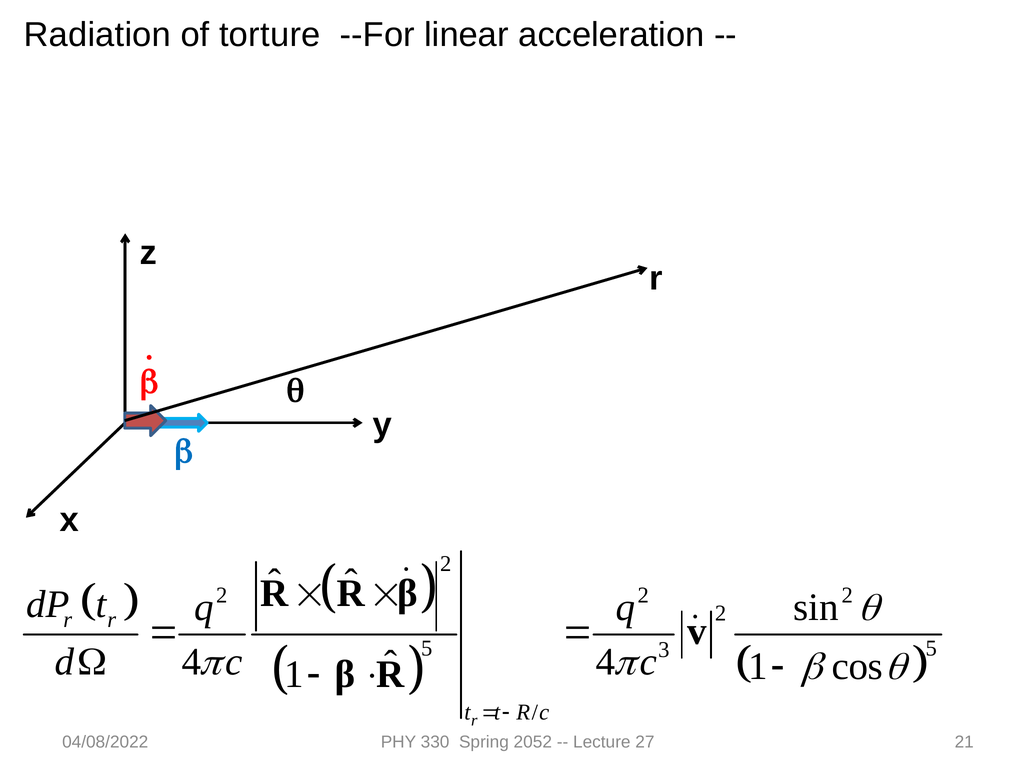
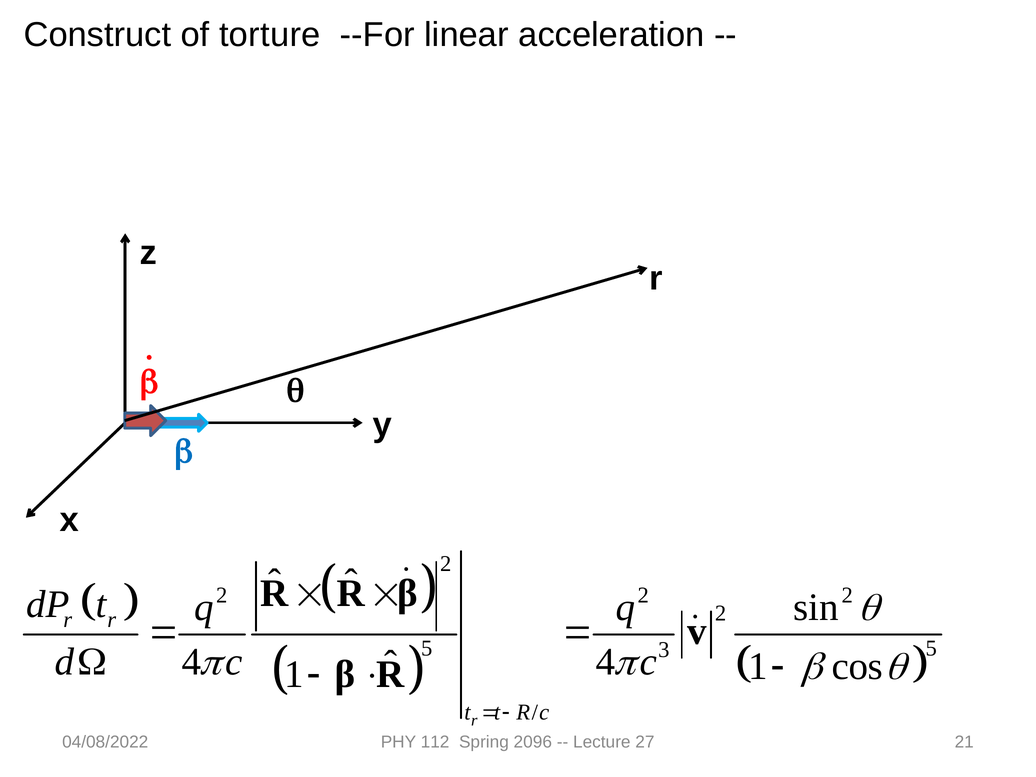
Radiation: Radiation -> Construct
330: 330 -> 112
2052: 2052 -> 2096
